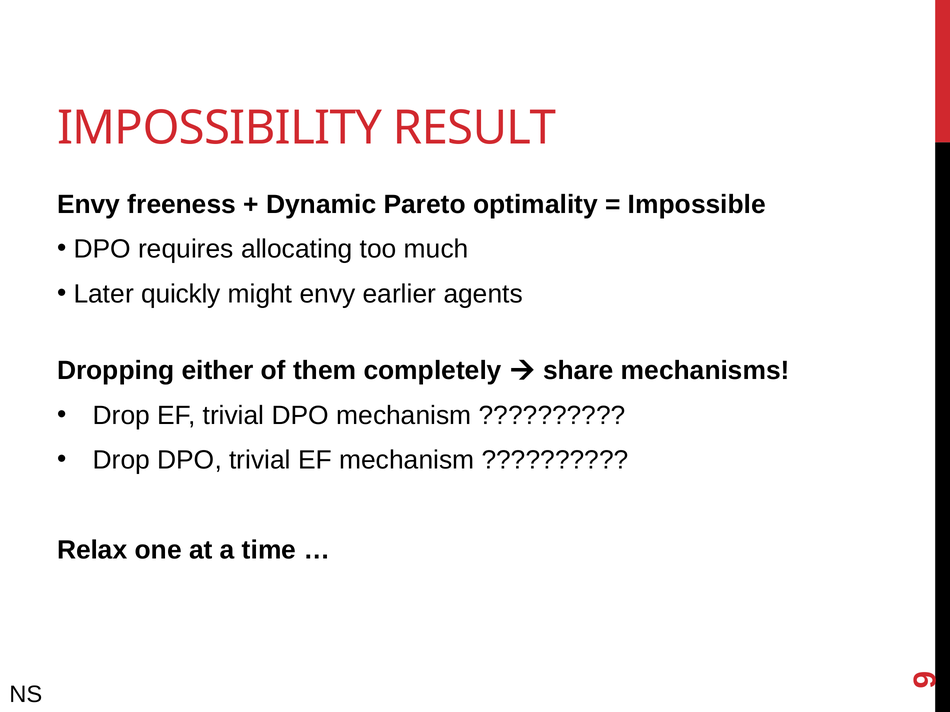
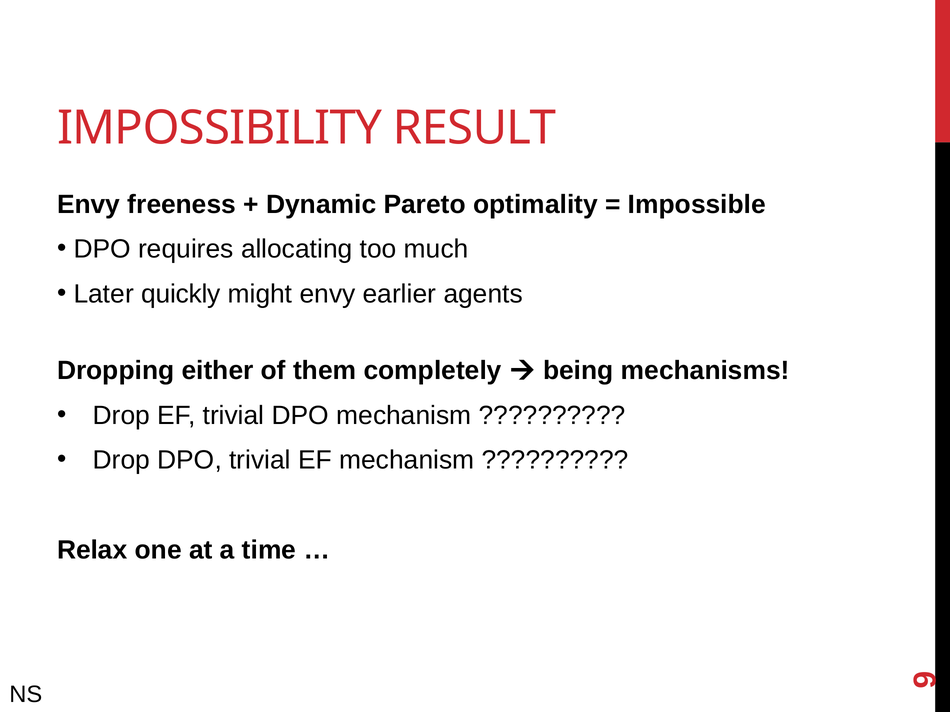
share: share -> being
